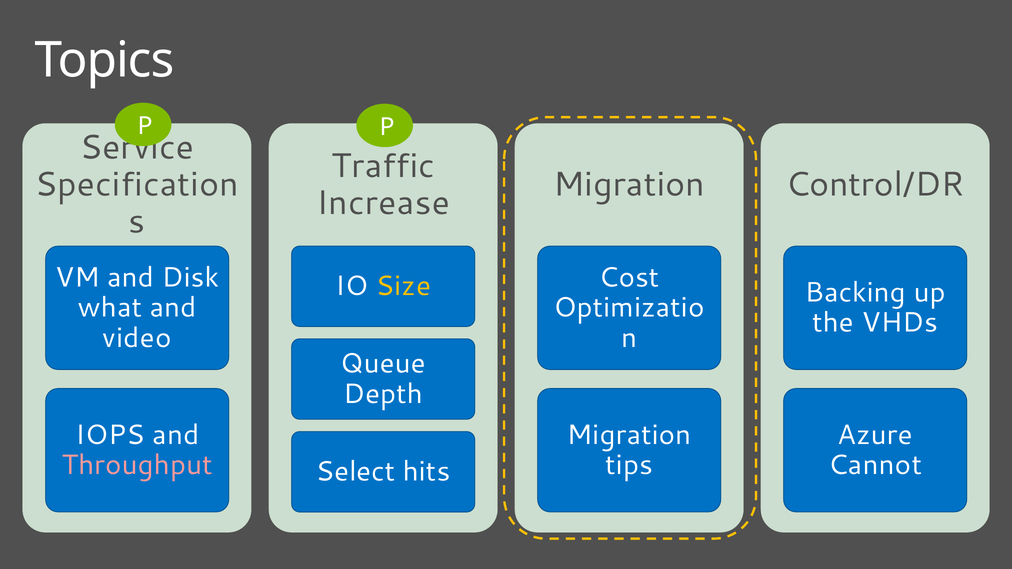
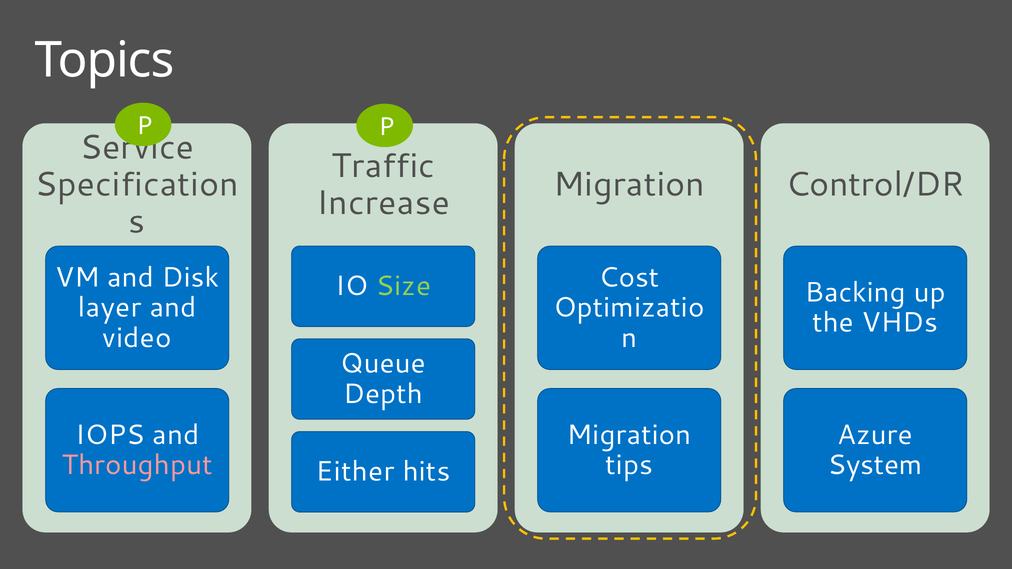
Size colour: yellow -> light green
what: what -> layer
Cannot: Cannot -> System
Select: Select -> Either
